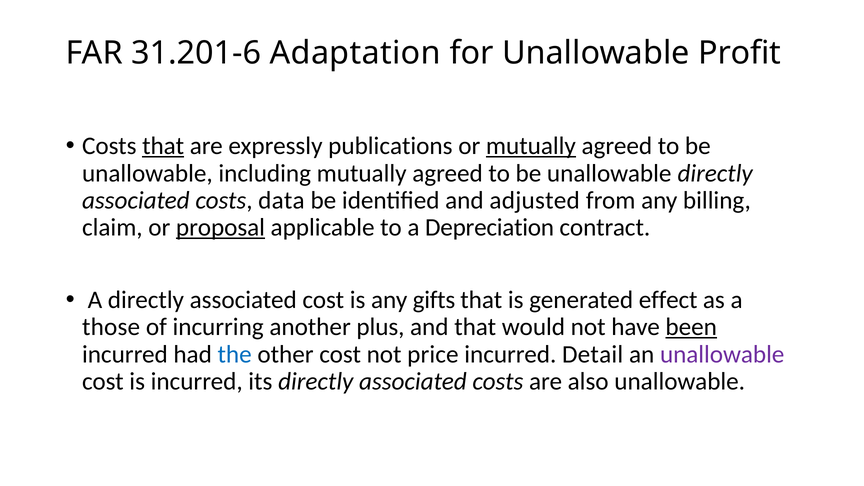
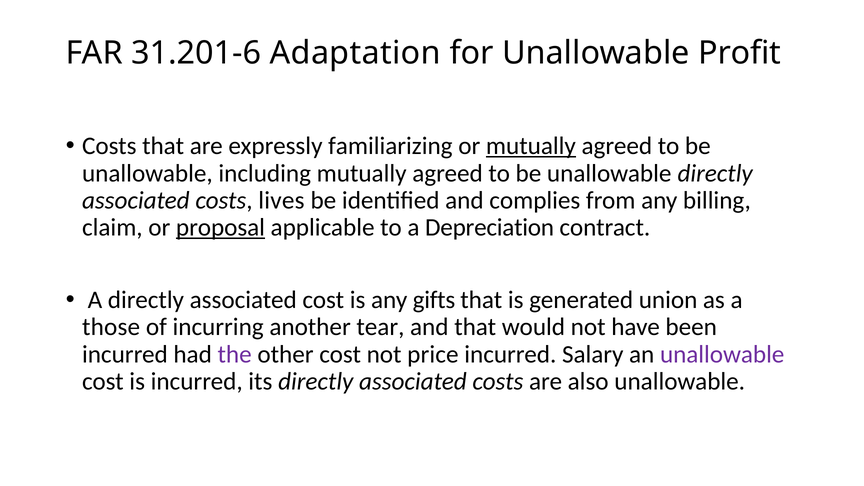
that at (163, 146) underline: present -> none
publications: publications -> familiarizing
data: data -> lives
adjusted: adjusted -> complies
effect: effect -> union
plus: plus -> tear
been underline: present -> none
the colour: blue -> purple
Detail: Detail -> Salary
